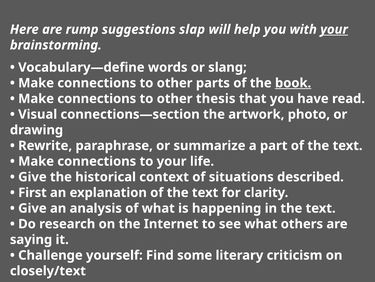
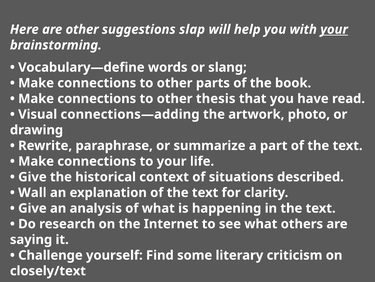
are rump: rump -> other
book underline: present -> none
connections—section: connections—section -> connections—adding
First: First -> Wall
